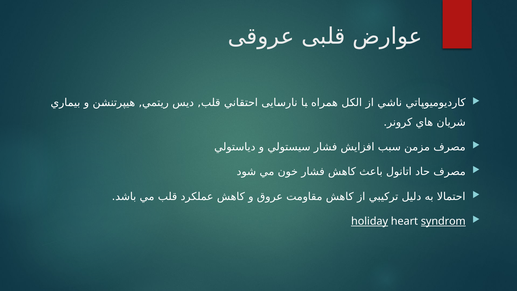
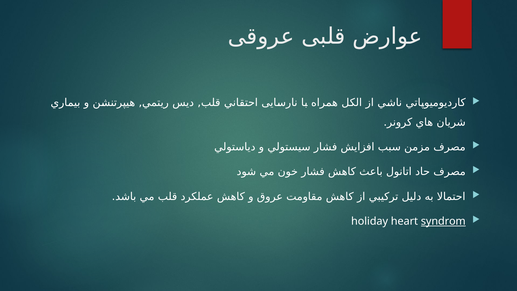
holiday underline: present -> none
